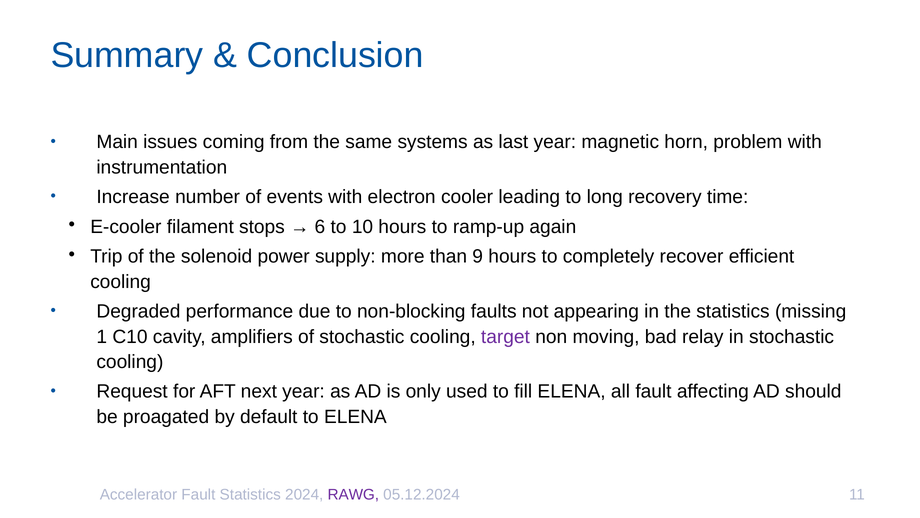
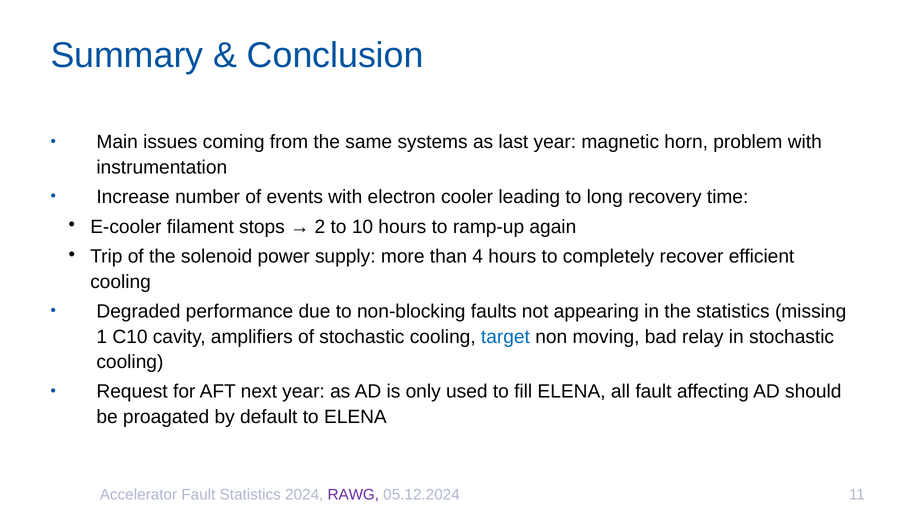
6: 6 -> 2
9: 9 -> 4
target colour: purple -> blue
